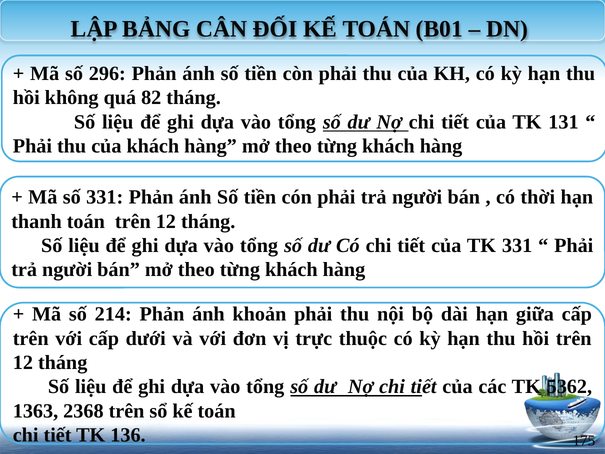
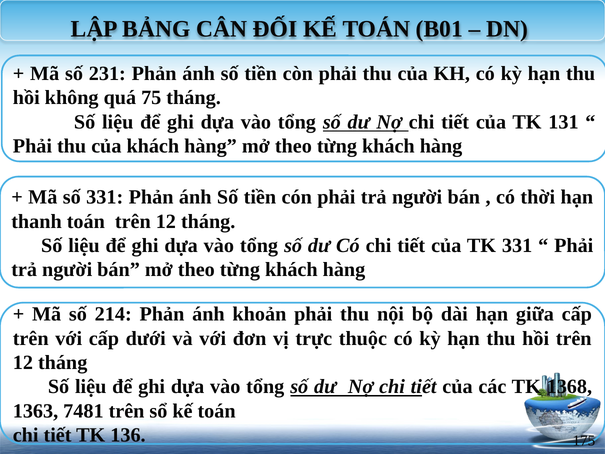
296: 296 -> 231
82: 82 -> 75
5362: 5362 -> 1368
2368: 2368 -> 7481
